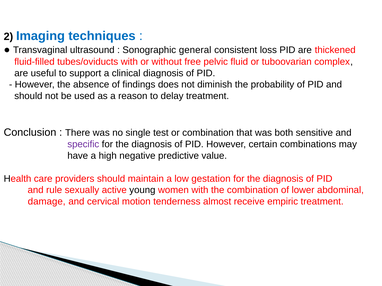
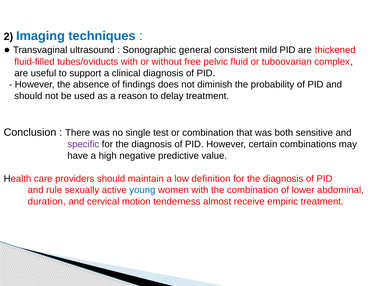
loss: loss -> mild
gestation: gestation -> definition
young colour: black -> blue
damage: damage -> duration
